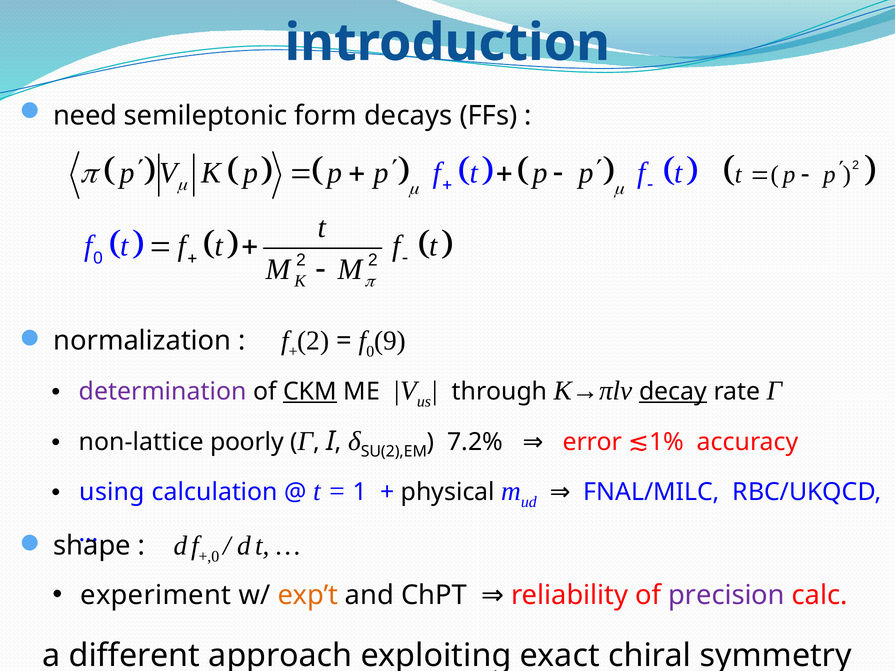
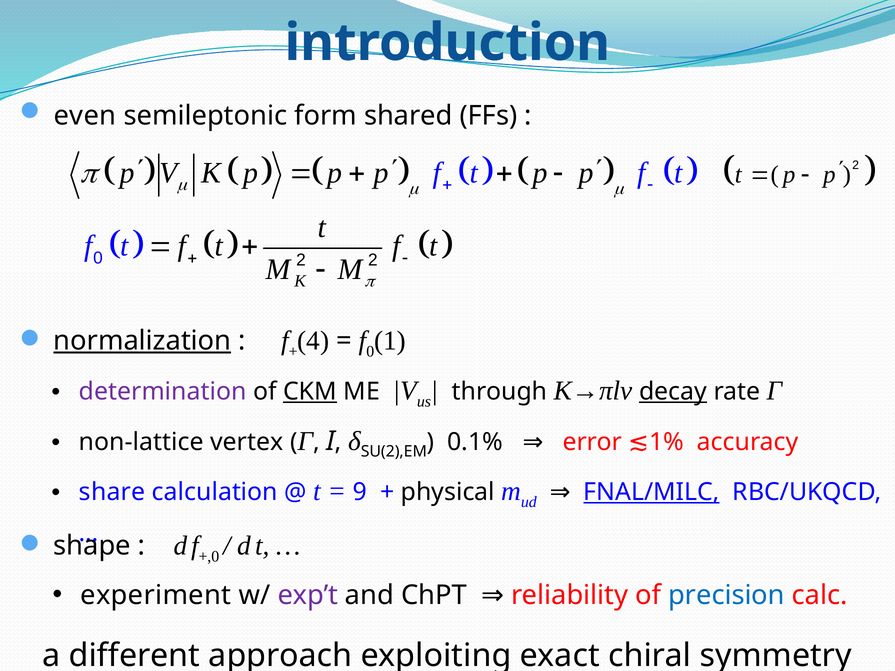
need: need -> even
decays: decays -> shared
normalization underline: none -> present
2 at (313, 341): 2 -> 4
9: 9 -> 1
poorly: poorly -> vertex
7.2%: 7.2% -> 0.1%
using: using -> share
1: 1 -> 9
FNAL/MILC underline: none -> present
exp’t colour: orange -> purple
precision colour: purple -> blue
